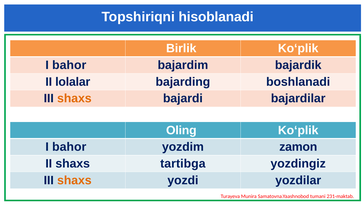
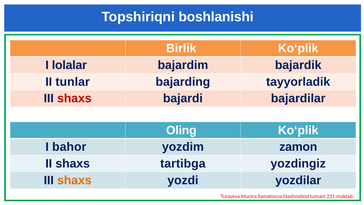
hisoblanadi: hisoblanadi -> boshlanishi
bahor at (69, 65): bahor -> lolalar
lolalar: lolalar -> tunlar
boshlanadi: boshlanadi -> tayyorladik
shaxs at (74, 98) colour: orange -> red
